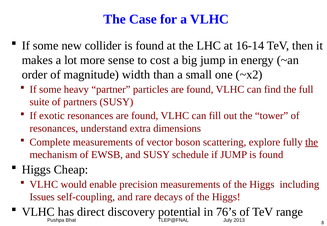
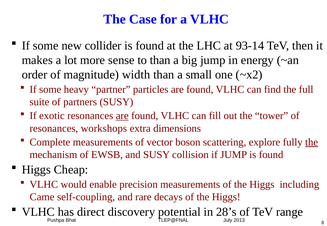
16-14: 16-14 -> 93-14
to cost: cost -> than
are at (122, 116) underline: none -> present
understand: understand -> workshops
schedule: schedule -> collision
Issues: Issues -> Came
76’s: 76’s -> 28’s
